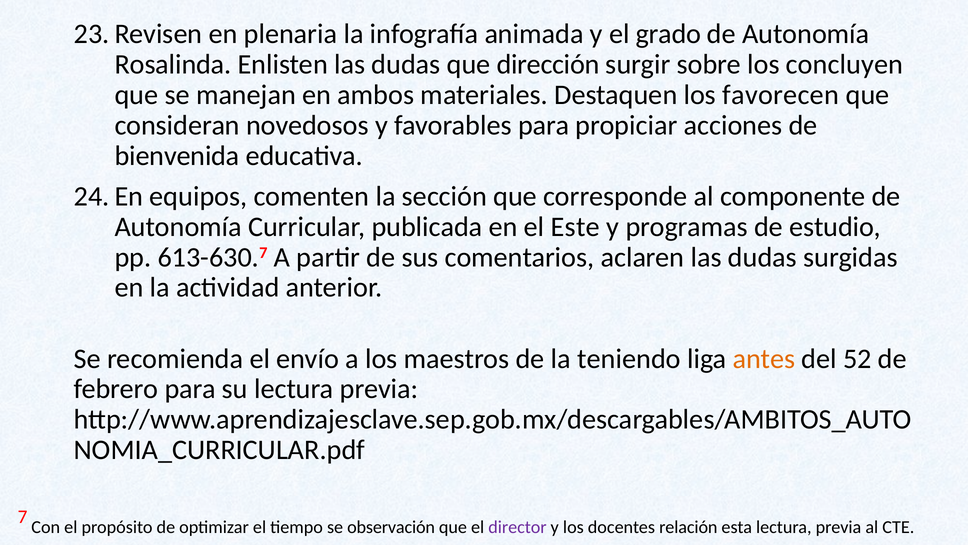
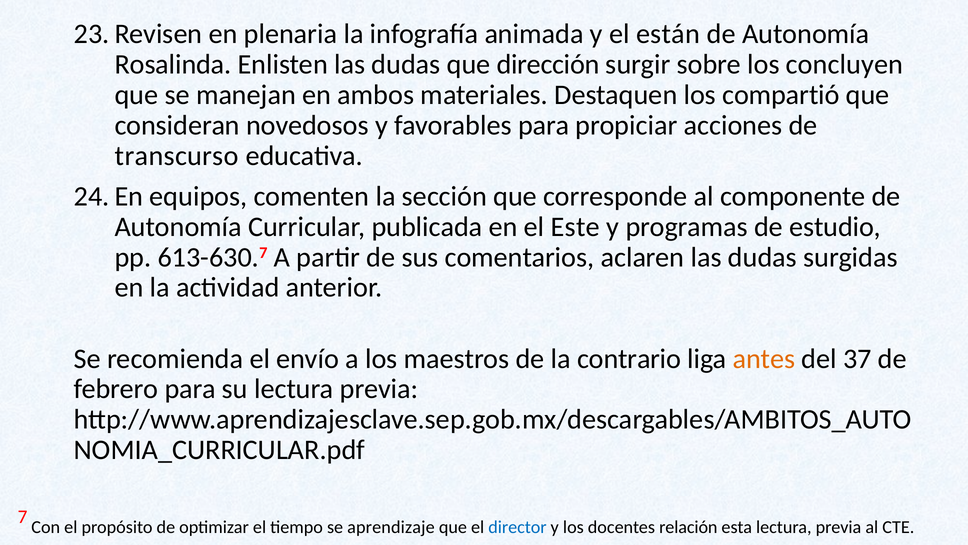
grado: grado -> están
favorecen: favorecen -> compartió
bienvenida: bienvenida -> transcurso
teniendo: teniendo -> contrario
52: 52 -> 37
observación: observación -> aprendizaje
director colour: purple -> blue
